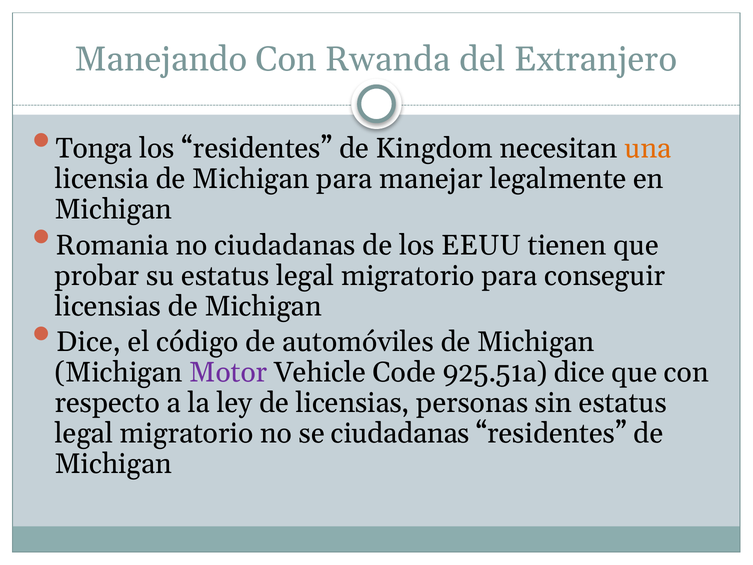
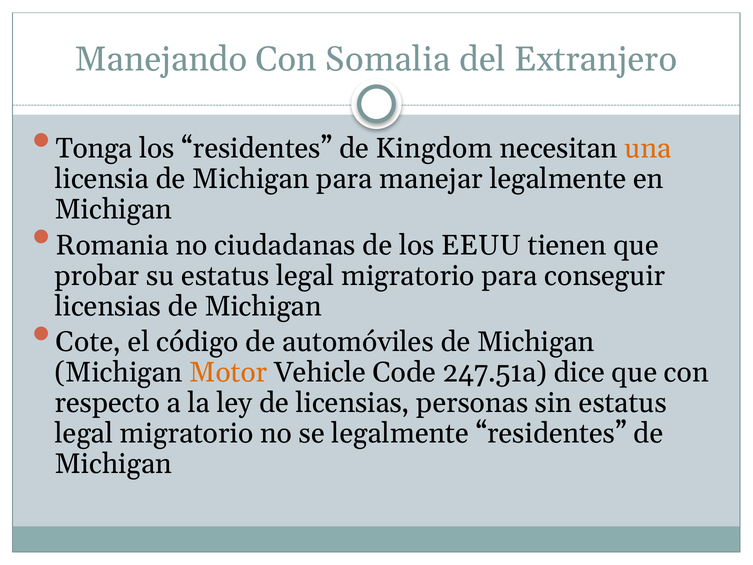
Rwanda: Rwanda -> Somalia
Dice at (88, 342): Dice -> Cote
Motor colour: purple -> orange
925.51a: 925.51a -> 247.51a
se ciudadanas: ciudadanas -> legalmente
